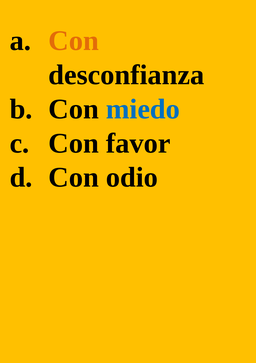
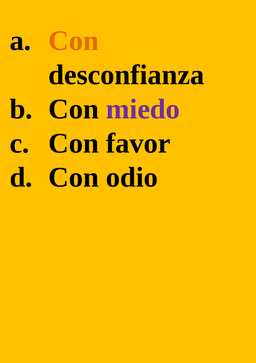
miedo colour: blue -> purple
